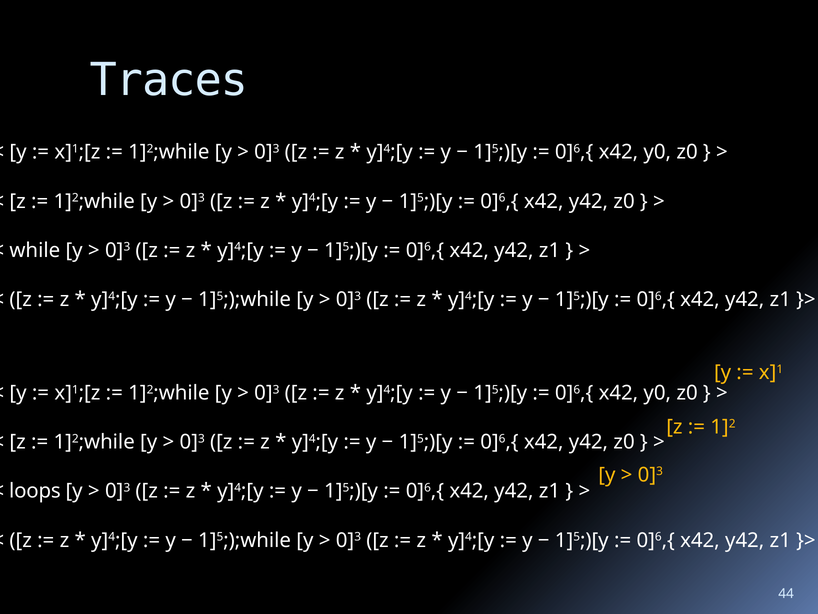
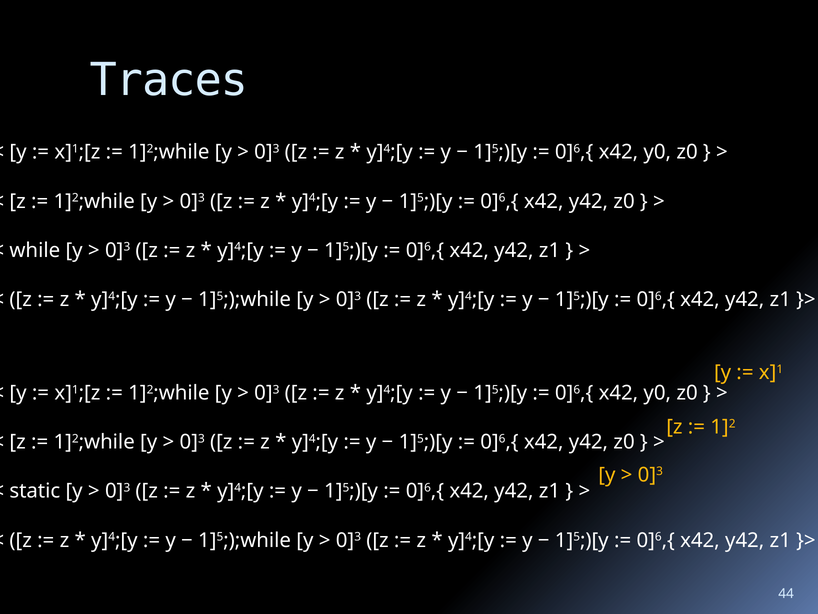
loops: loops -> static
